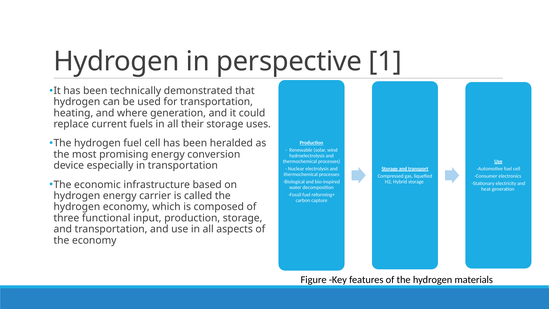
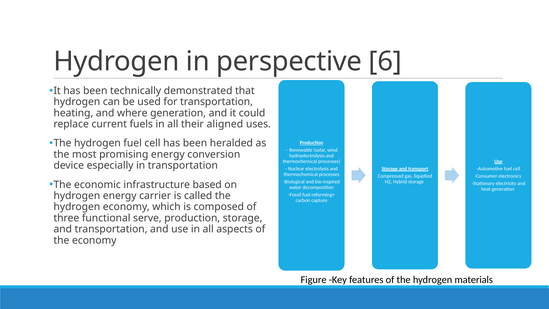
1: 1 -> 6
their storage: storage -> aligned
input: input -> serve
